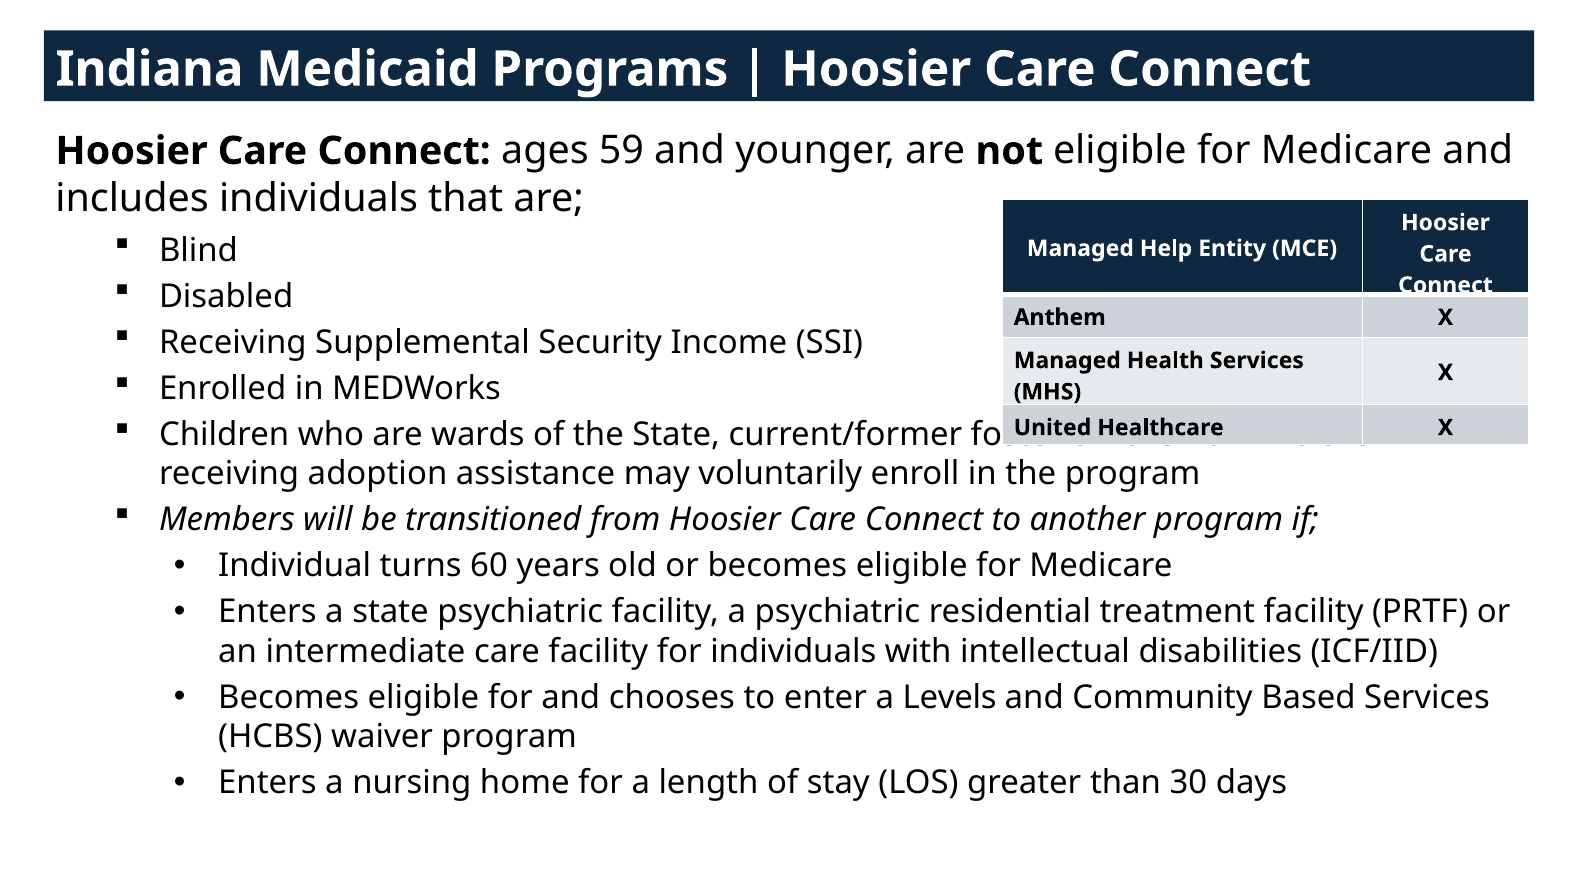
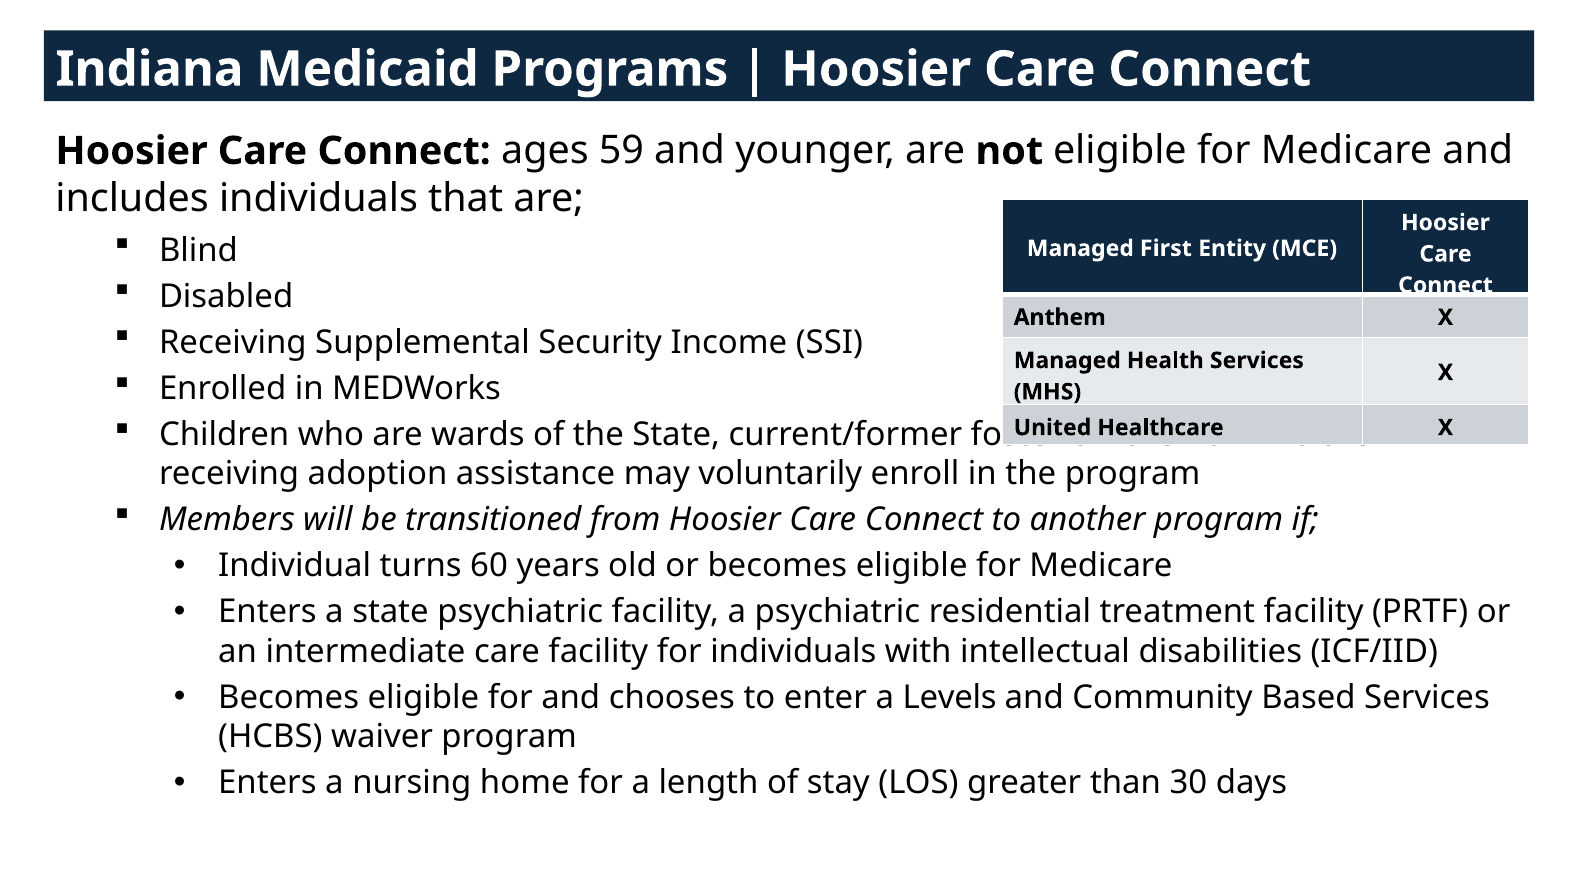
Help: Help -> First
